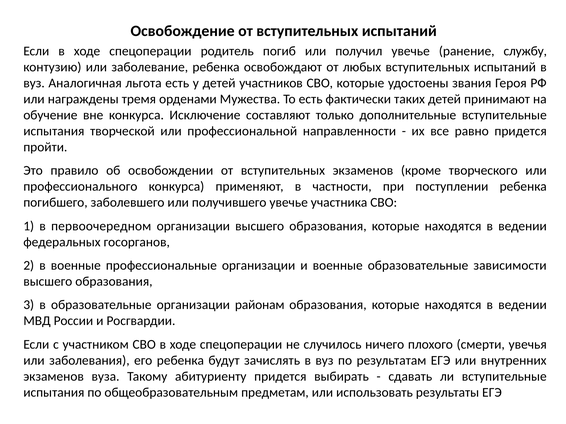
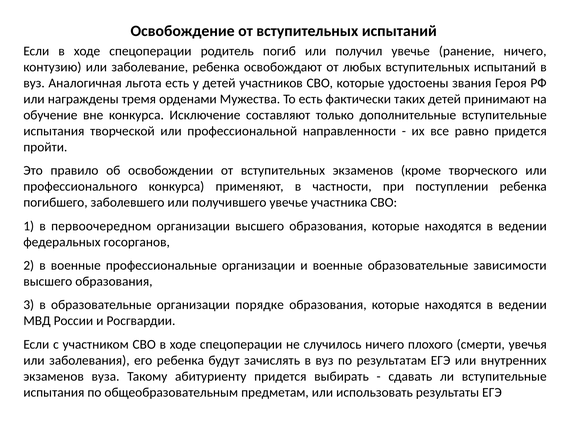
ранение службу: службу -> ничего
районам: районам -> порядке
